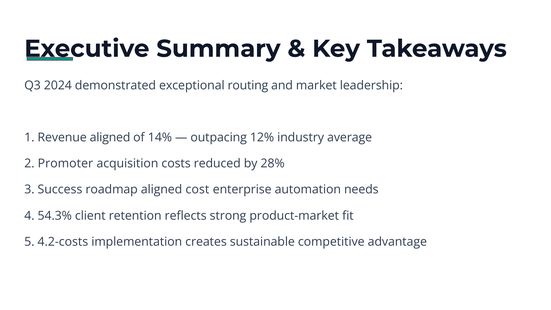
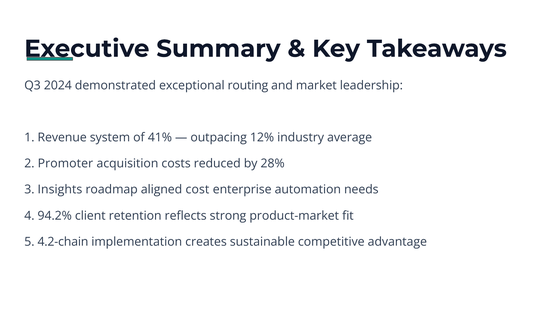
Revenue aligned: aligned -> system
14%: 14% -> 41%
Success: Success -> Insights
54.3%: 54.3% -> 94.2%
4.2-costs: 4.2-costs -> 4.2-chain
